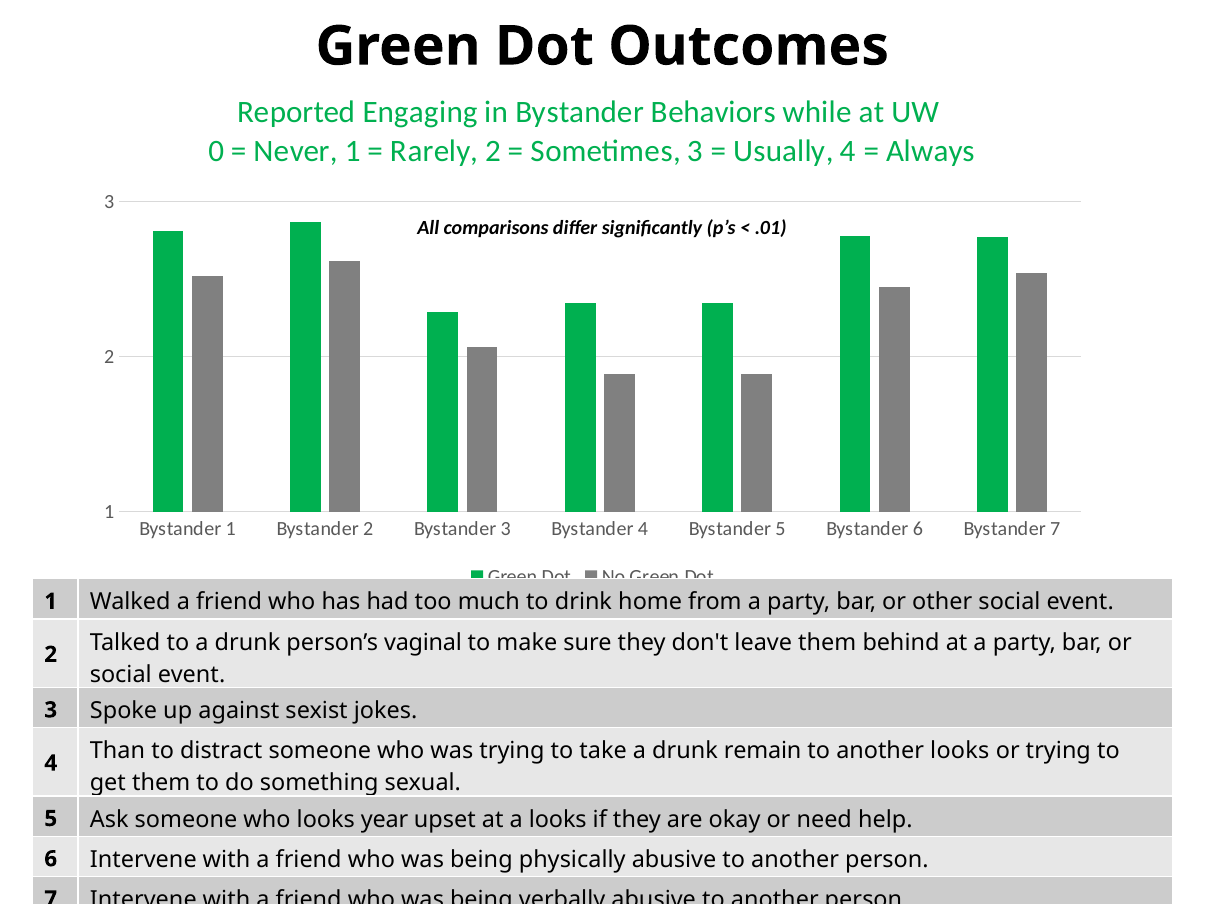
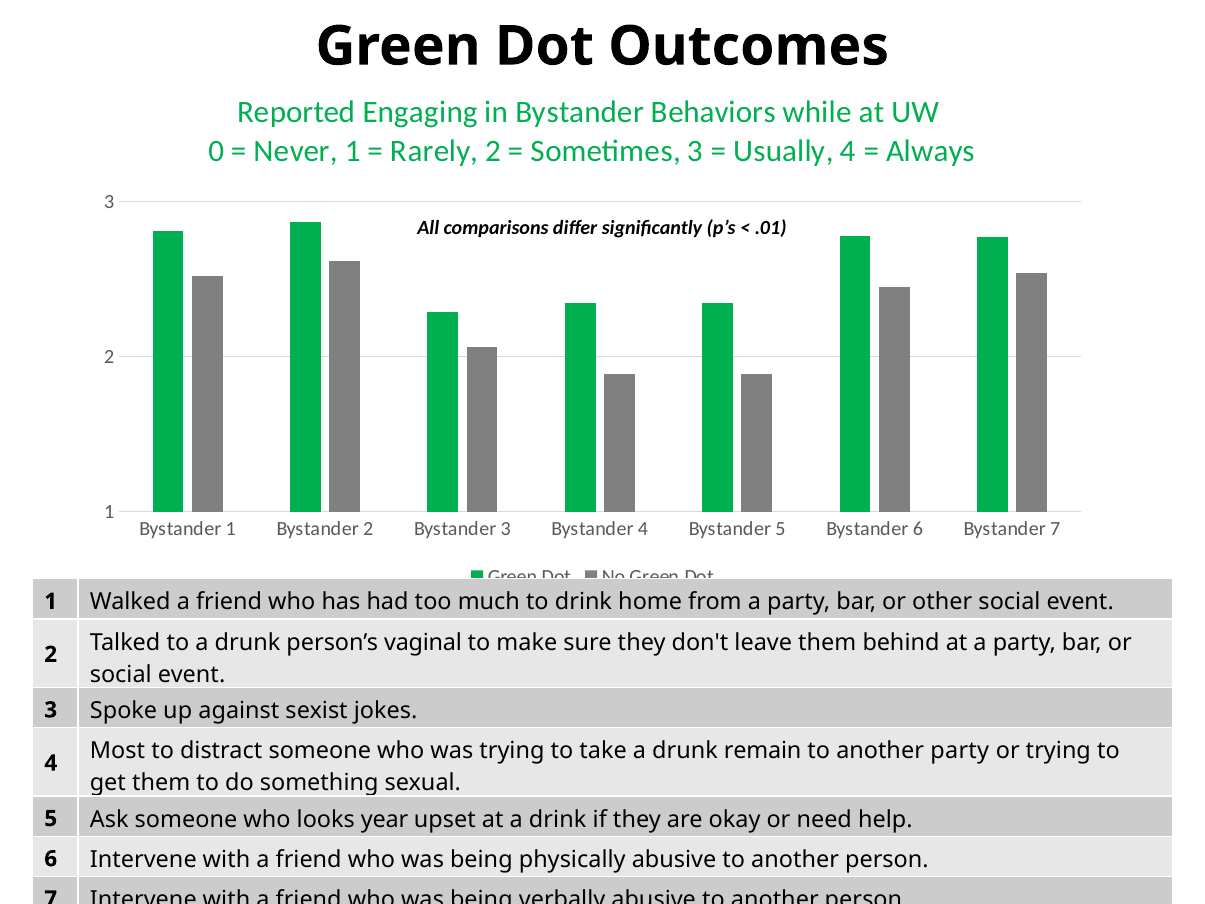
Than: Than -> Most
another looks: looks -> party
a looks: looks -> drink
